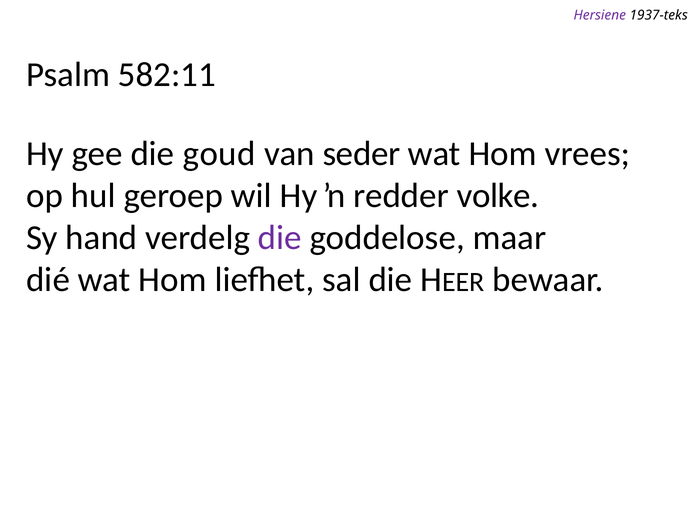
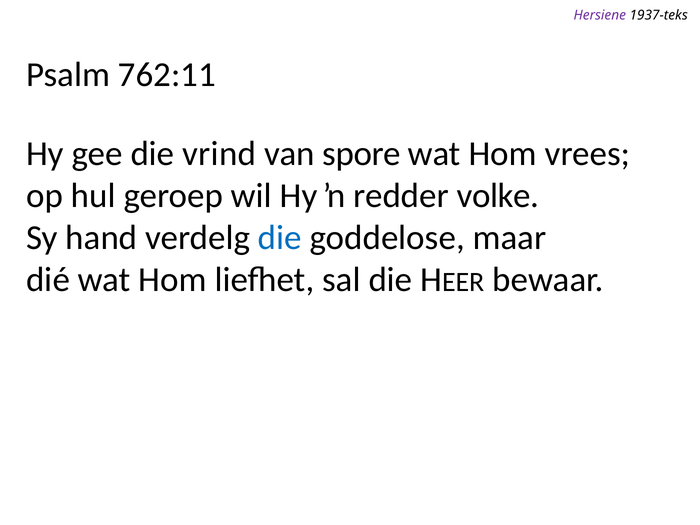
582:11: 582:11 -> 762:11
goud: goud -> vrind
seder: seder -> spore
die at (280, 238) colour: purple -> blue
